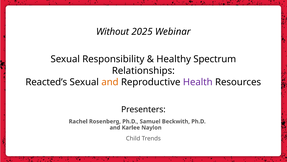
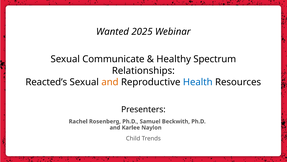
Without: Without -> Wanted
Responsibility: Responsibility -> Communicate
Health colour: purple -> blue
